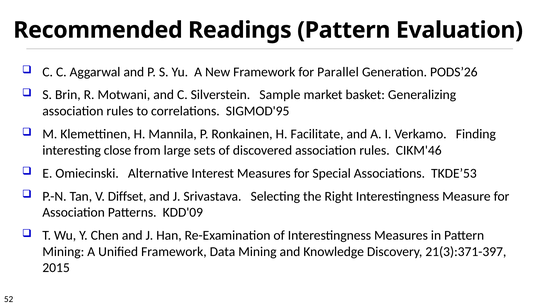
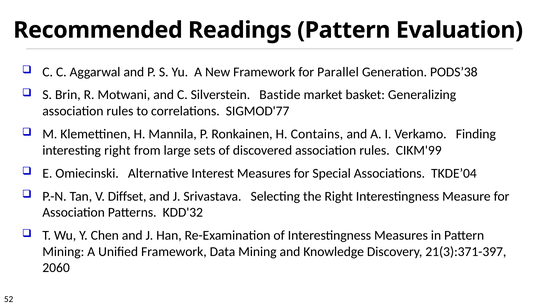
PODS’26: PODS’26 -> PODS’38
Sample: Sample -> Bastide
SIGMOD'95: SIGMOD'95 -> SIGMOD'77
Facilitate: Facilitate -> Contains
interesting close: close -> right
CIKM'46: CIKM'46 -> CIKM'99
TKDE’53: TKDE’53 -> TKDE’04
KDD'09: KDD'09 -> KDD'32
2015: 2015 -> 2060
